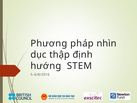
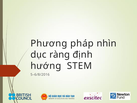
thập: thập -> ràng
